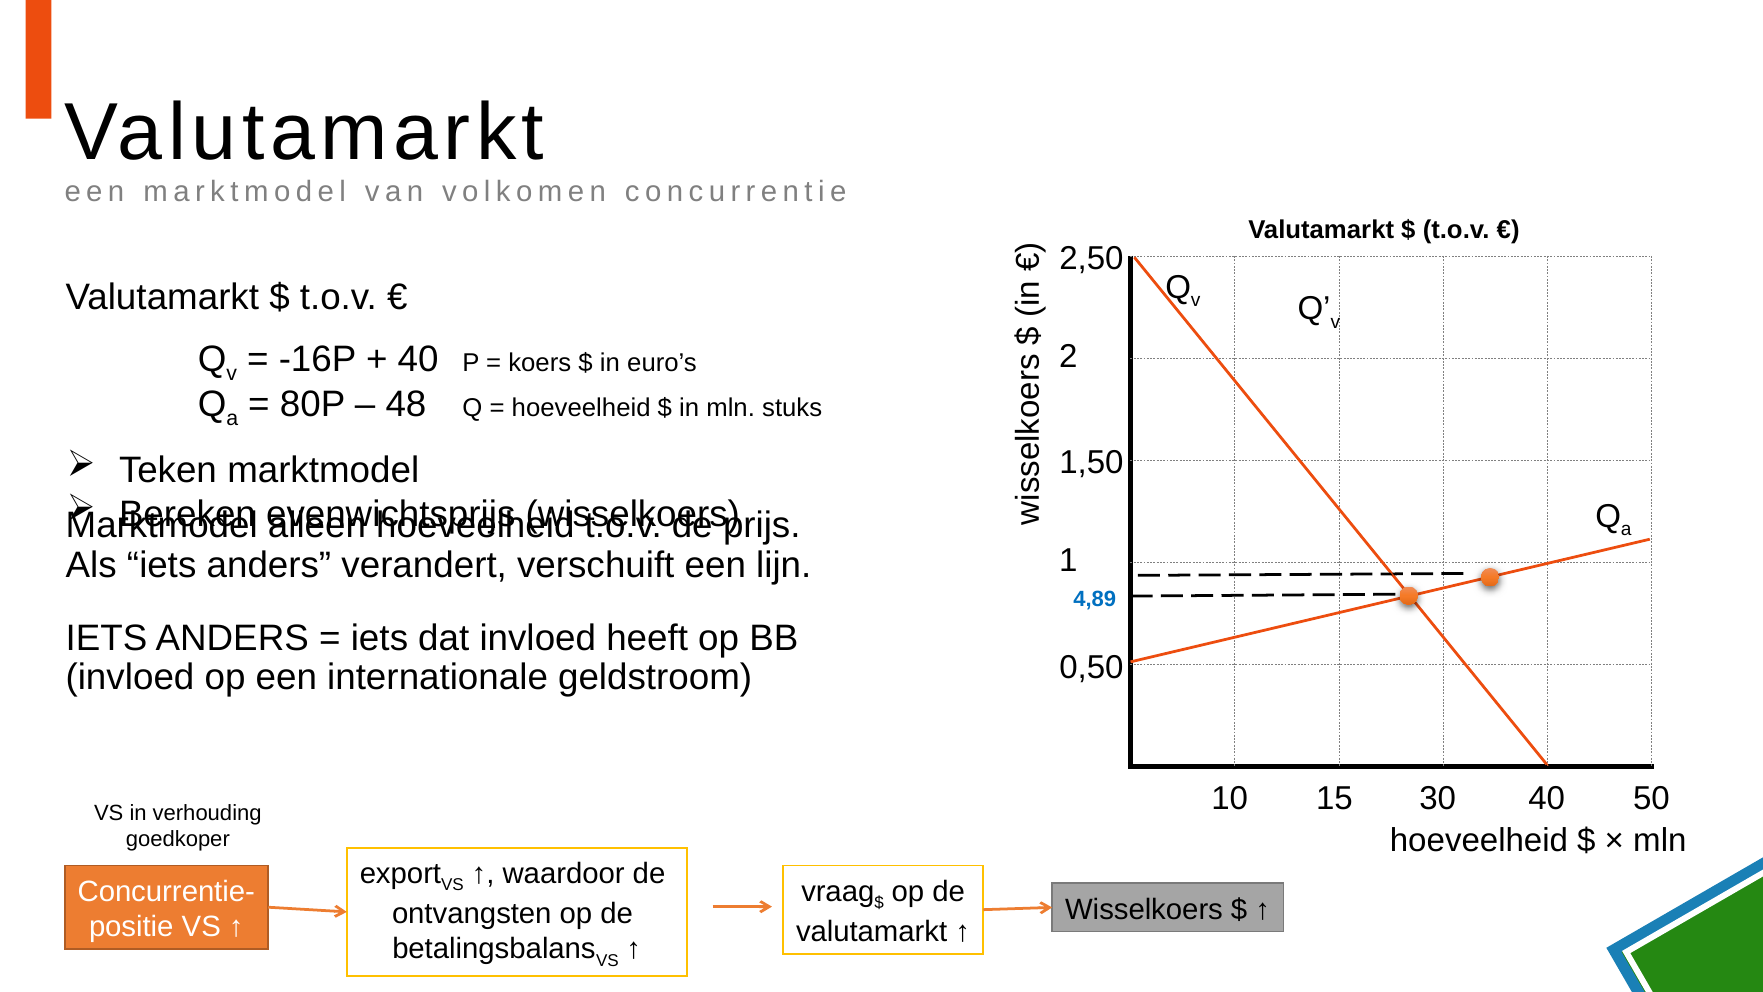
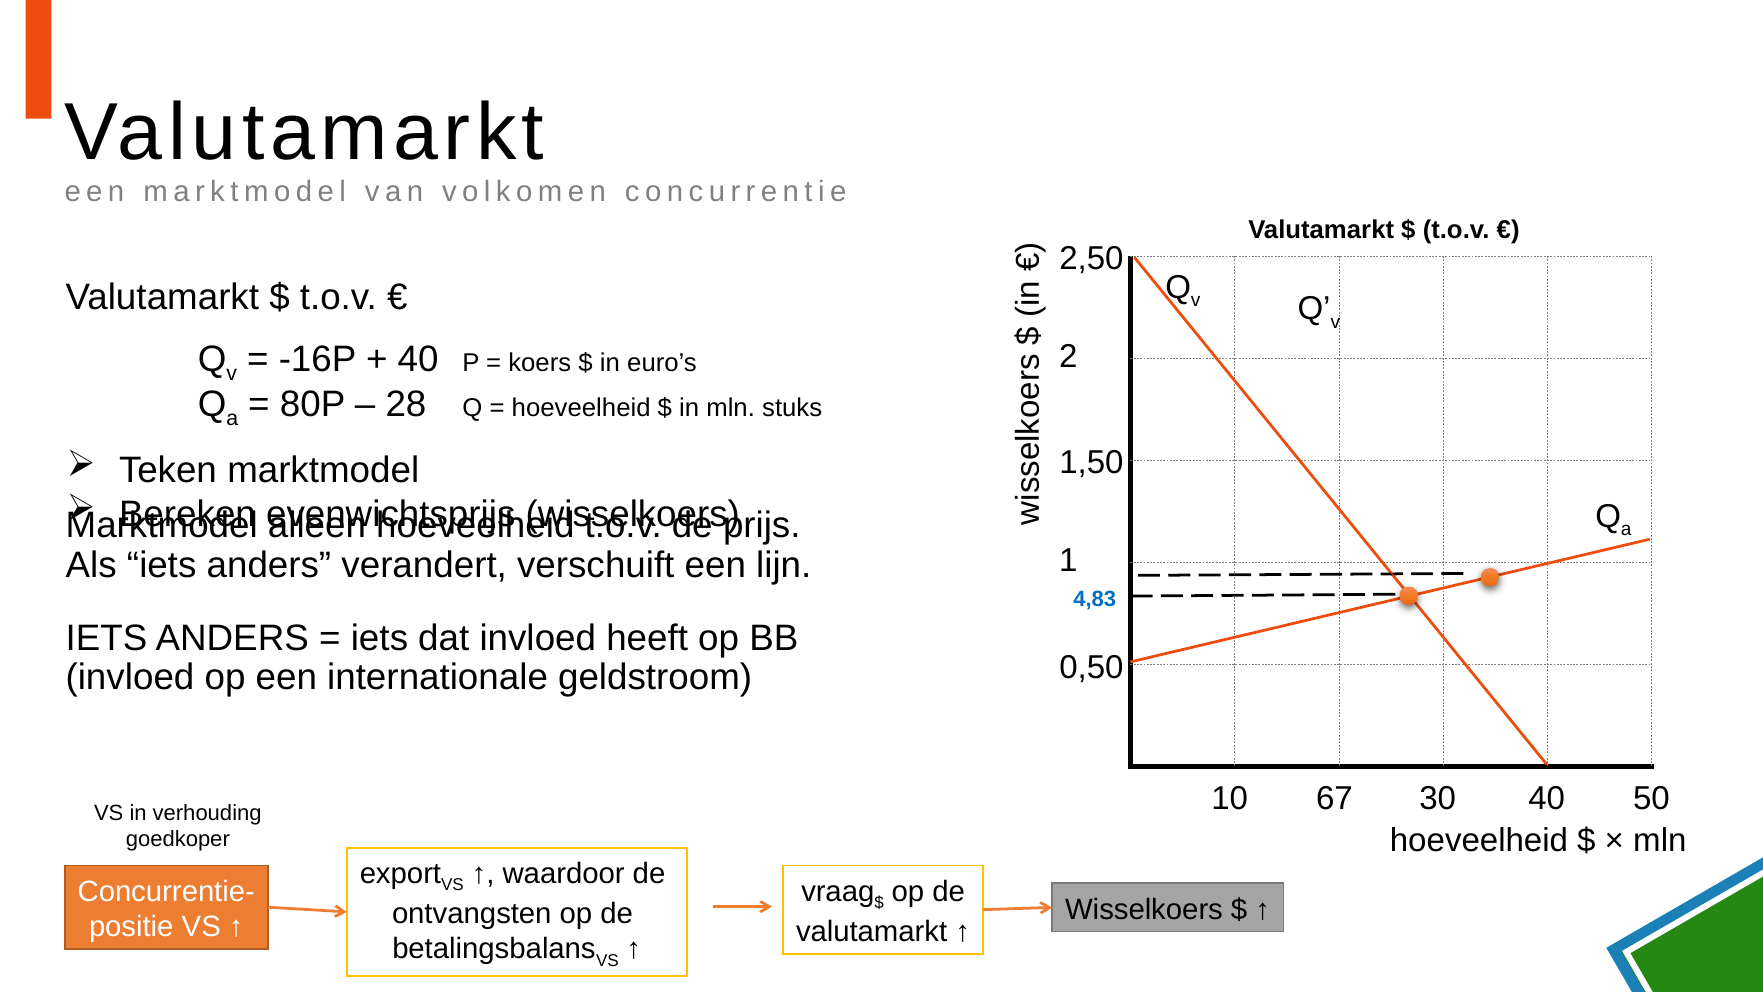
48: 48 -> 28
4,89: 4,89 -> 4,83
15: 15 -> 67
